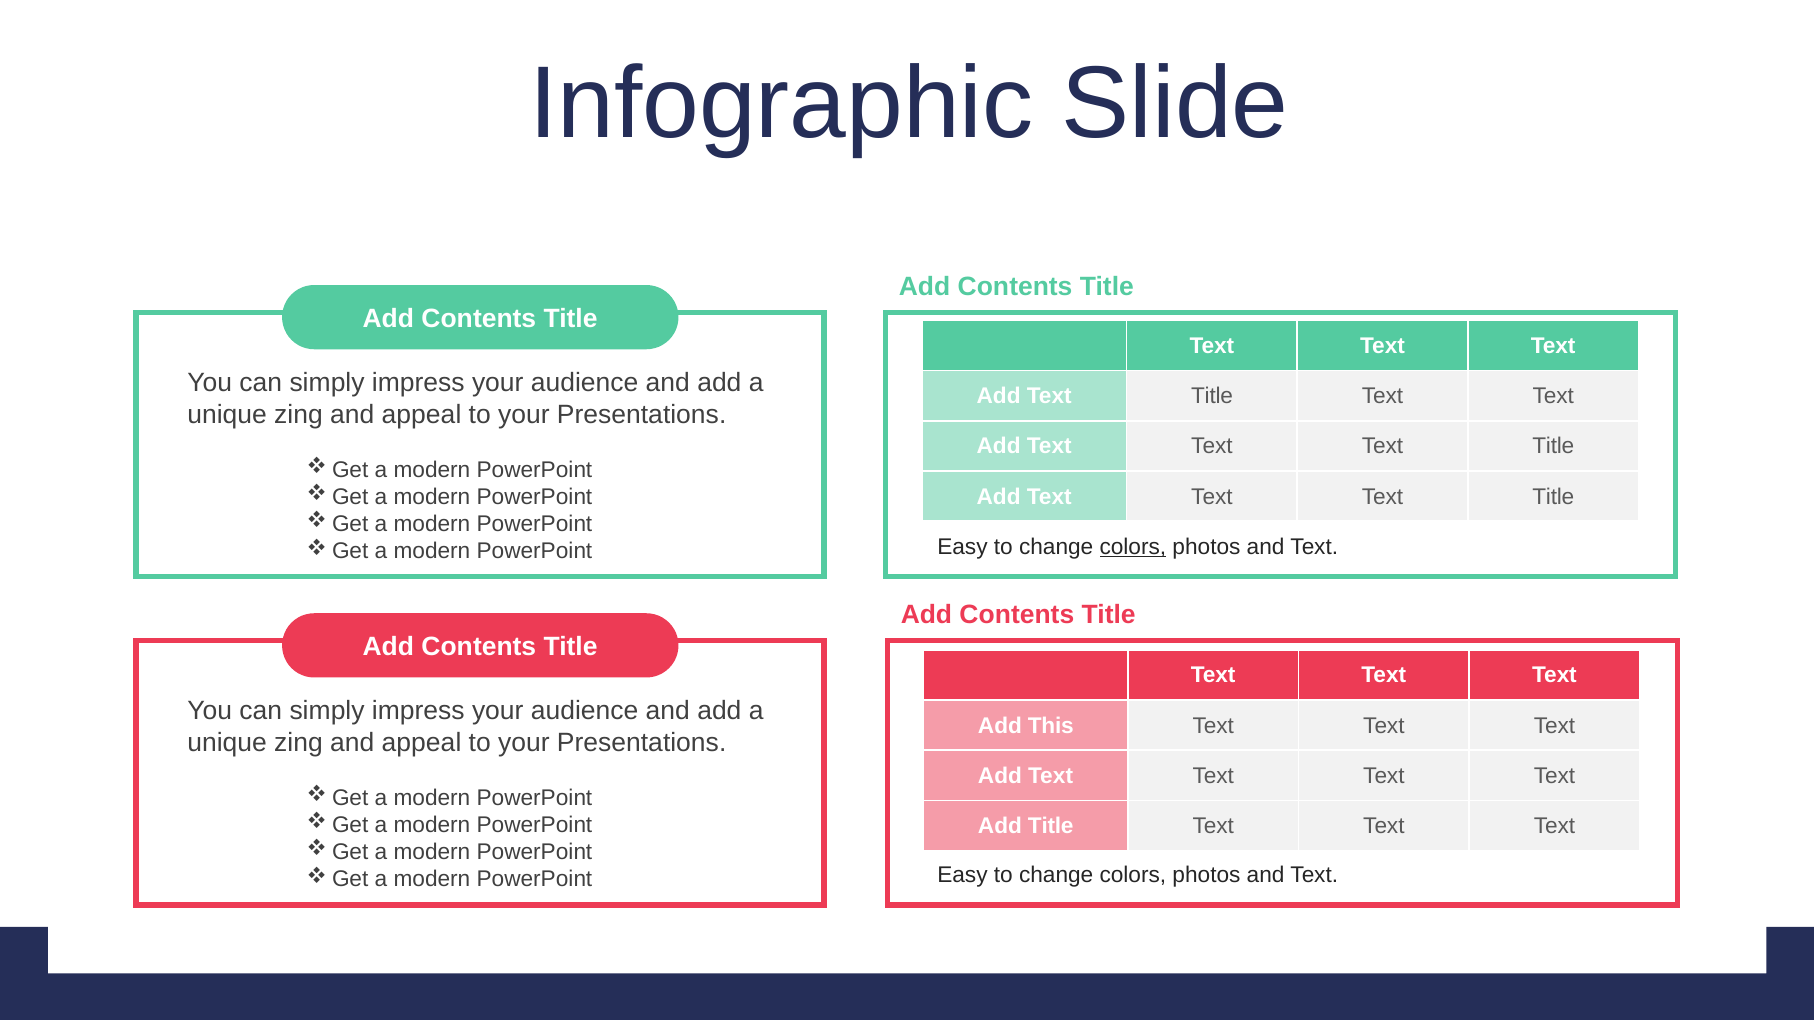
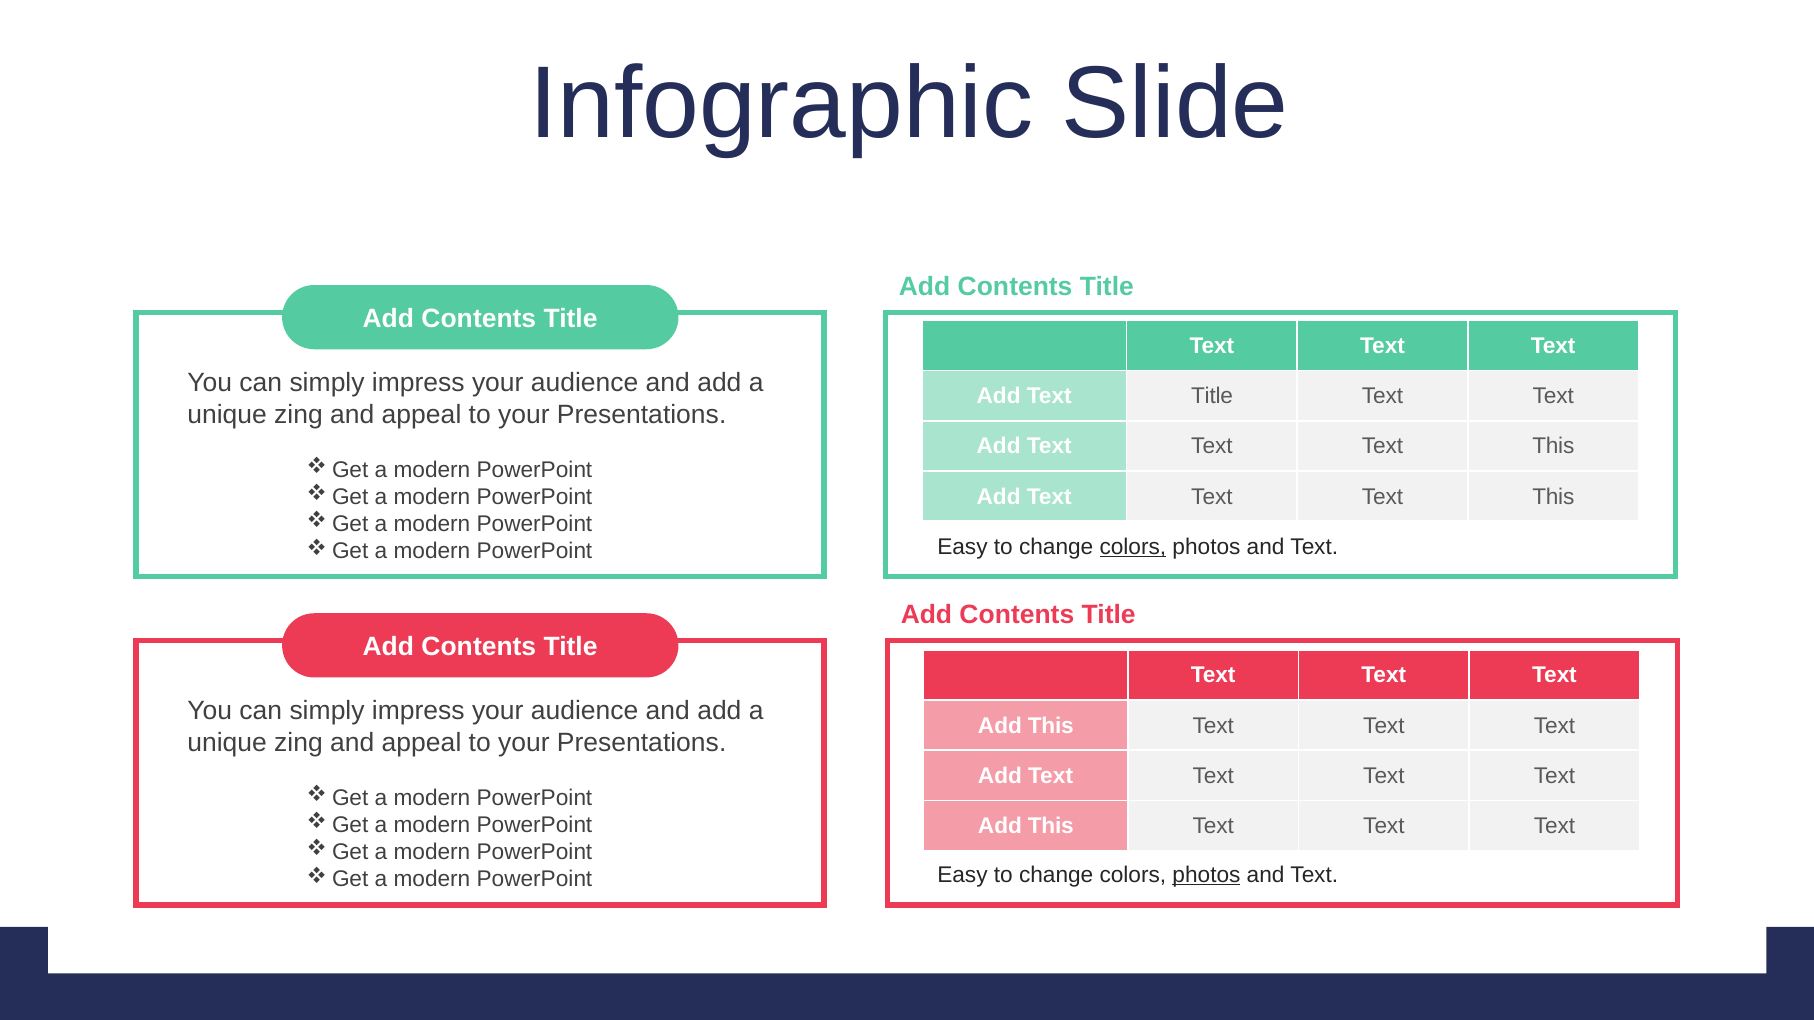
Title at (1553, 446): Title -> This
Title at (1553, 497): Title -> This
Title at (1051, 826): Title -> This
photos at (1206, 875) underline: none -> present
